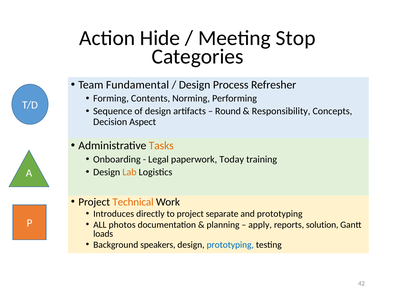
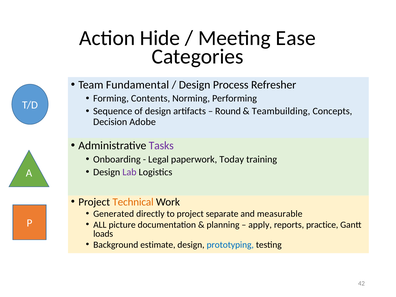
Stop: Stop -> Ease
Responsibility: Responsibility -> Teambuilding
Aspect: Aspect -> Adobe
Tasks colour: orange -> purple
Lab colour: orange -> purple
Introduces: Introduces -> Generated
and prototyping: prototyping -> measurable
photos: photos -> picture
solution: solution -> practice
speakers: speakers -> estimate
